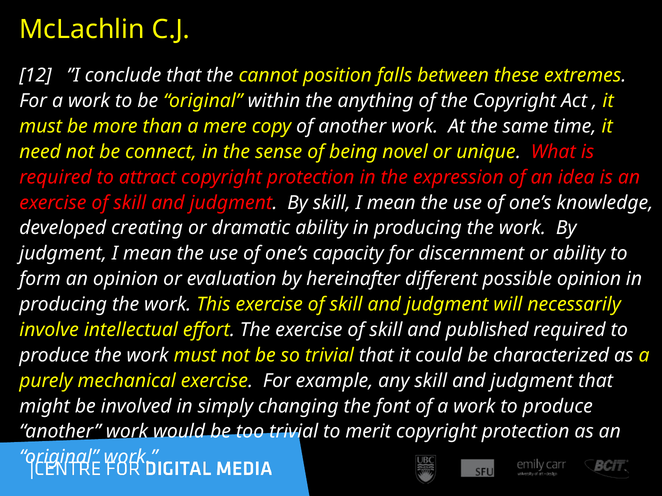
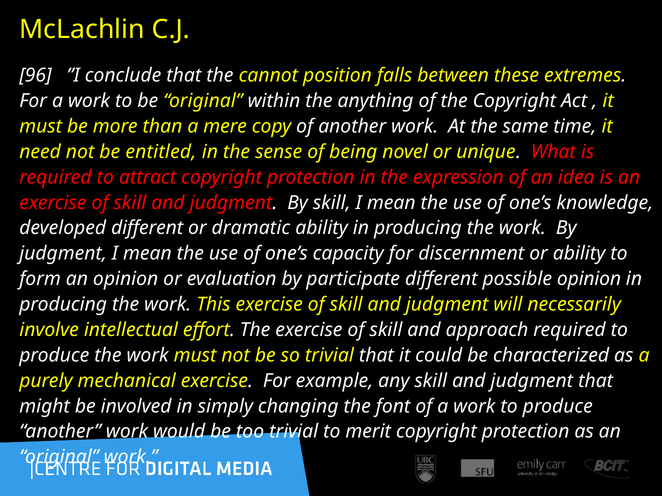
12: 12 -> 96
connect: connect -> entitled
developed creating: creating -> different
hereinafter: hereinafter -> participate
published: published -> approach
